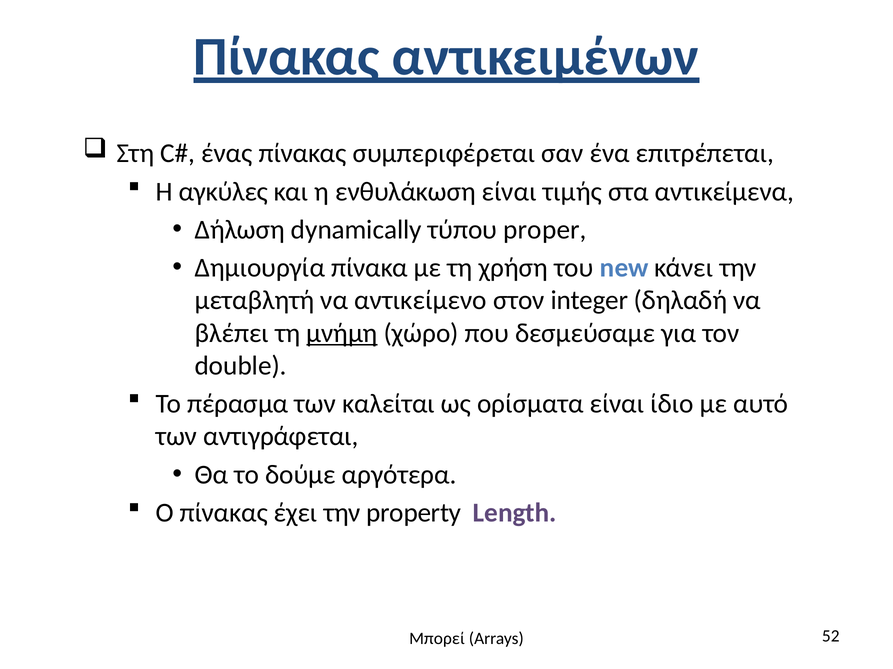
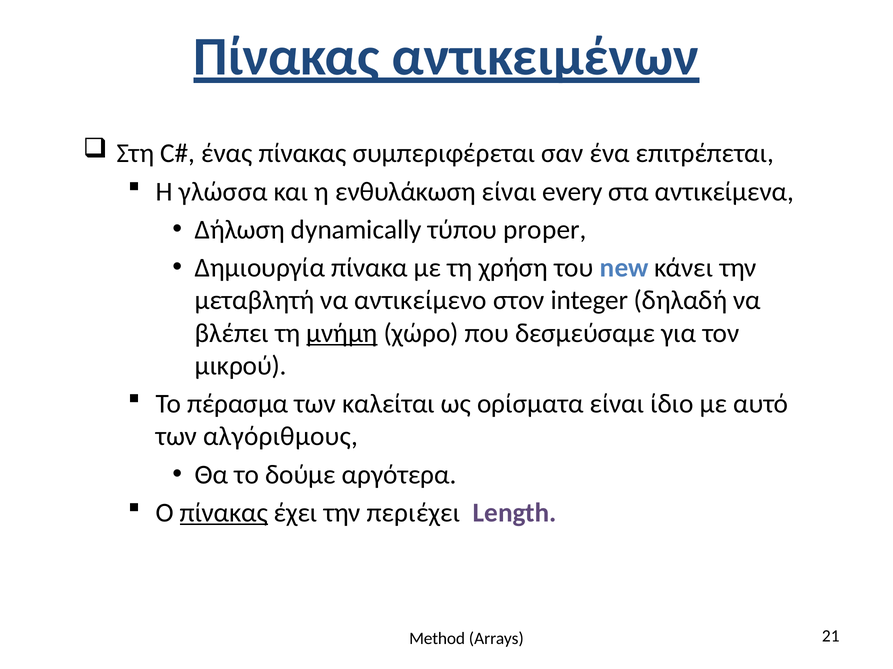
αγκύλες: αγκύλες -> γλώσσα
τιμής: τιμής -> every
double: double -> μικρού
αντιγράφεται: αντιγράφεται -> αλγόριθμους
πίνακας at (224, 513) underline: none -> present
property: property -> περιέχει
Μπορεί: Μπορεί -> Method
52: 52 -> 21
